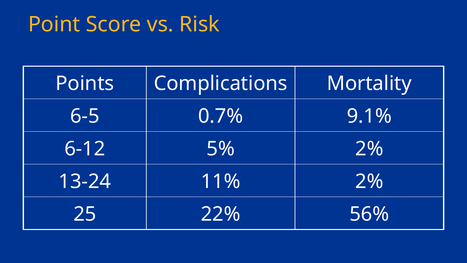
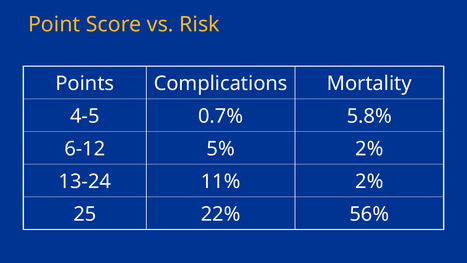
6-5: 6-5 -> 4-5
9.1%: 9.1% -> 5.8%
